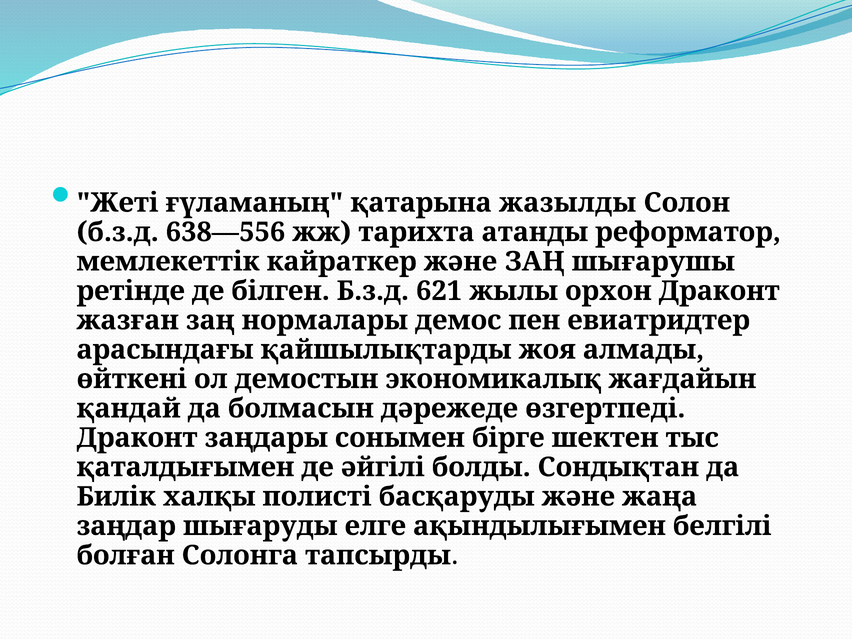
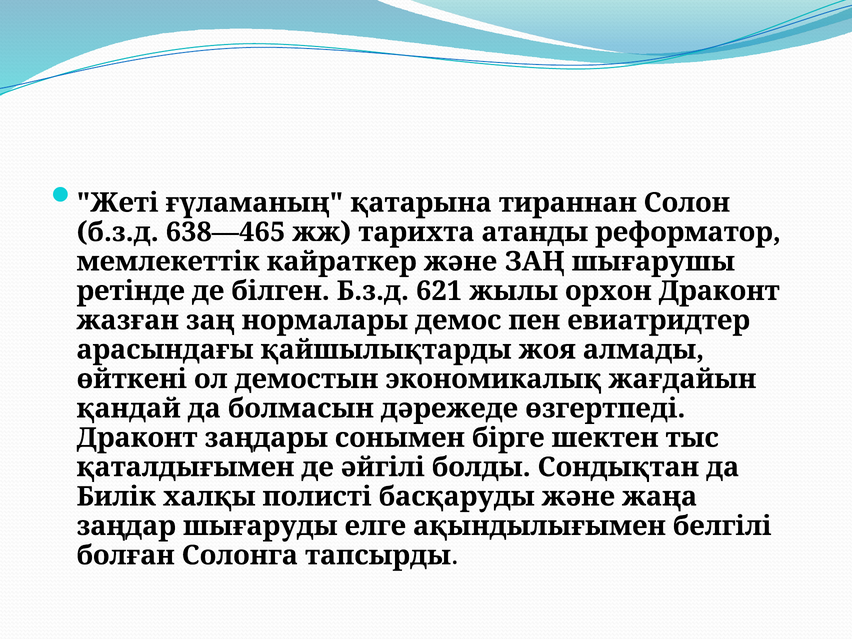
жазылды: жазылды -> тираннан
638—556: 638—556 -> 638—465
